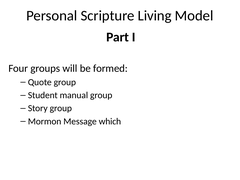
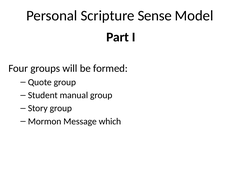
Living: Living -> Sense
